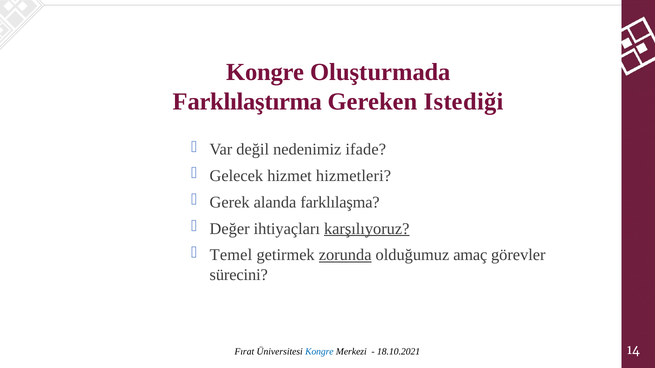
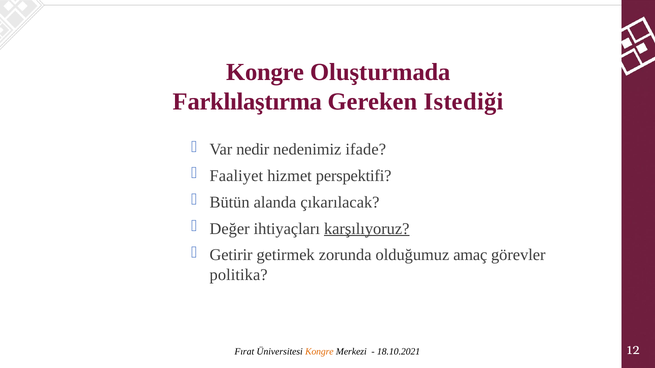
değil: değil -> nedir
Gelecek: Gelecek -> Faaliyet
hizmetleri: hizmetleri -> perspektifi
Gerek: Gerek -> Bütün
farklılaşma: farklılaşma -> çıkarılacak
Temel: Temel -> Getirir
zorunda underline: present -> none
sürecini: sürecini -> politika
Kongre at (319, 352) colour: blue -> orange
14: 14 -> 12
